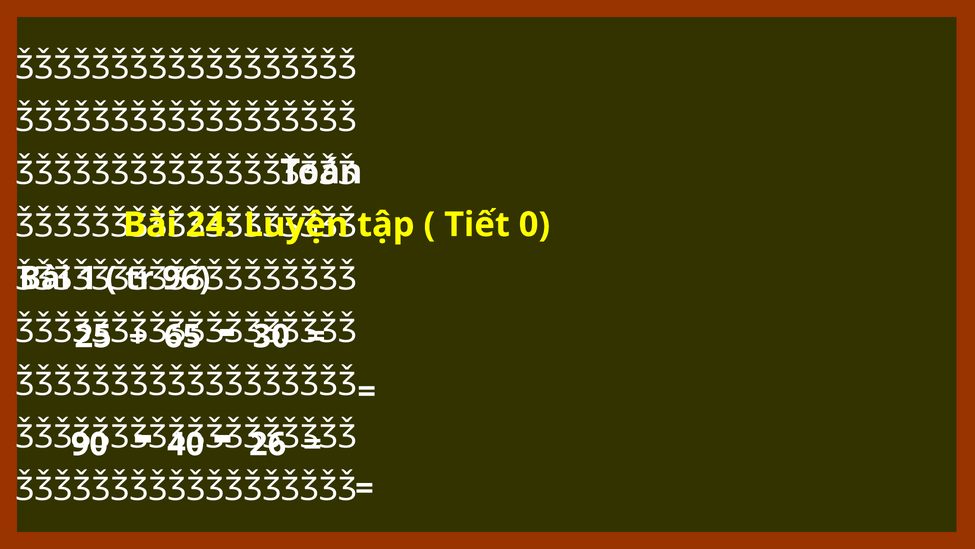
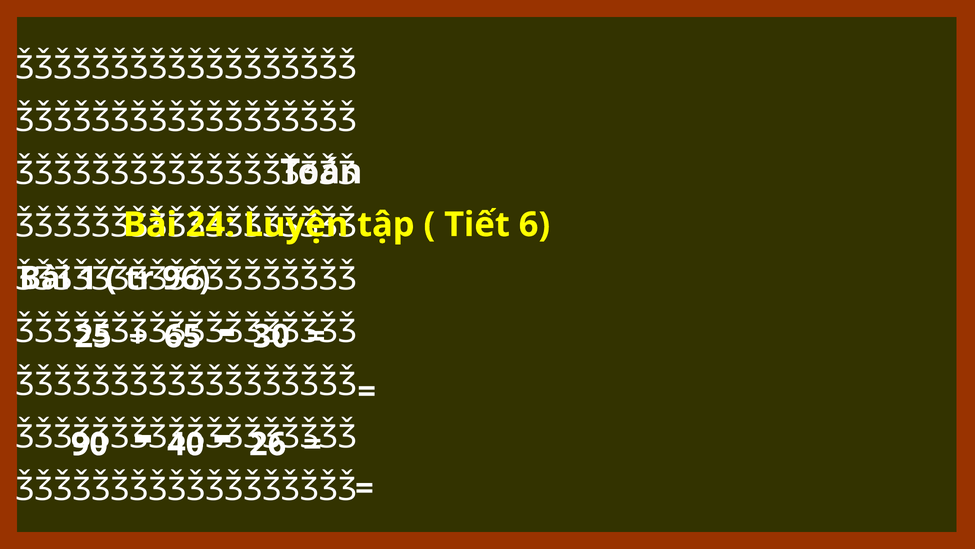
0: 0 -> 6
